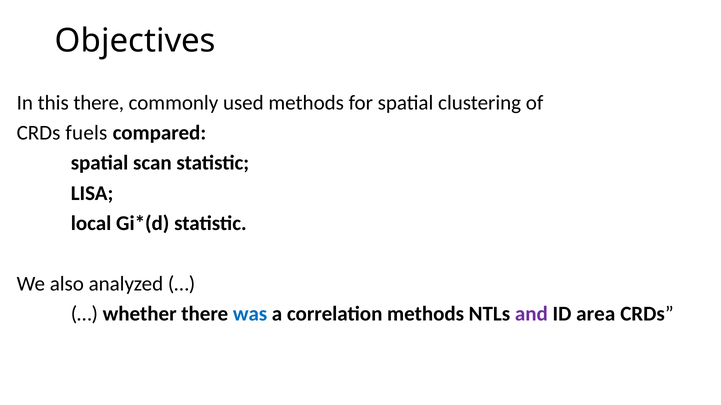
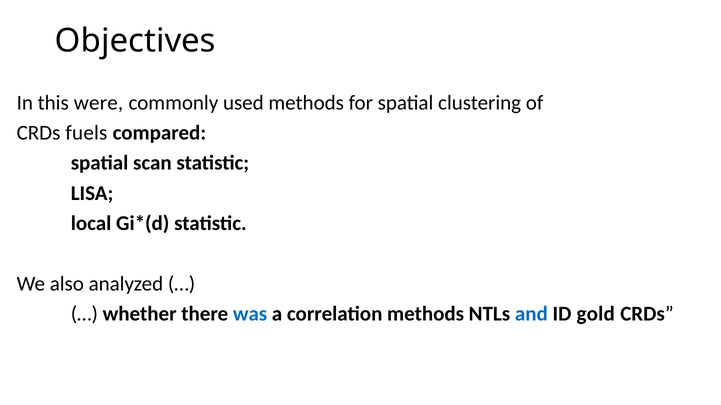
this there: there -> were
and colour: purple -> blue
area: area -> gold
